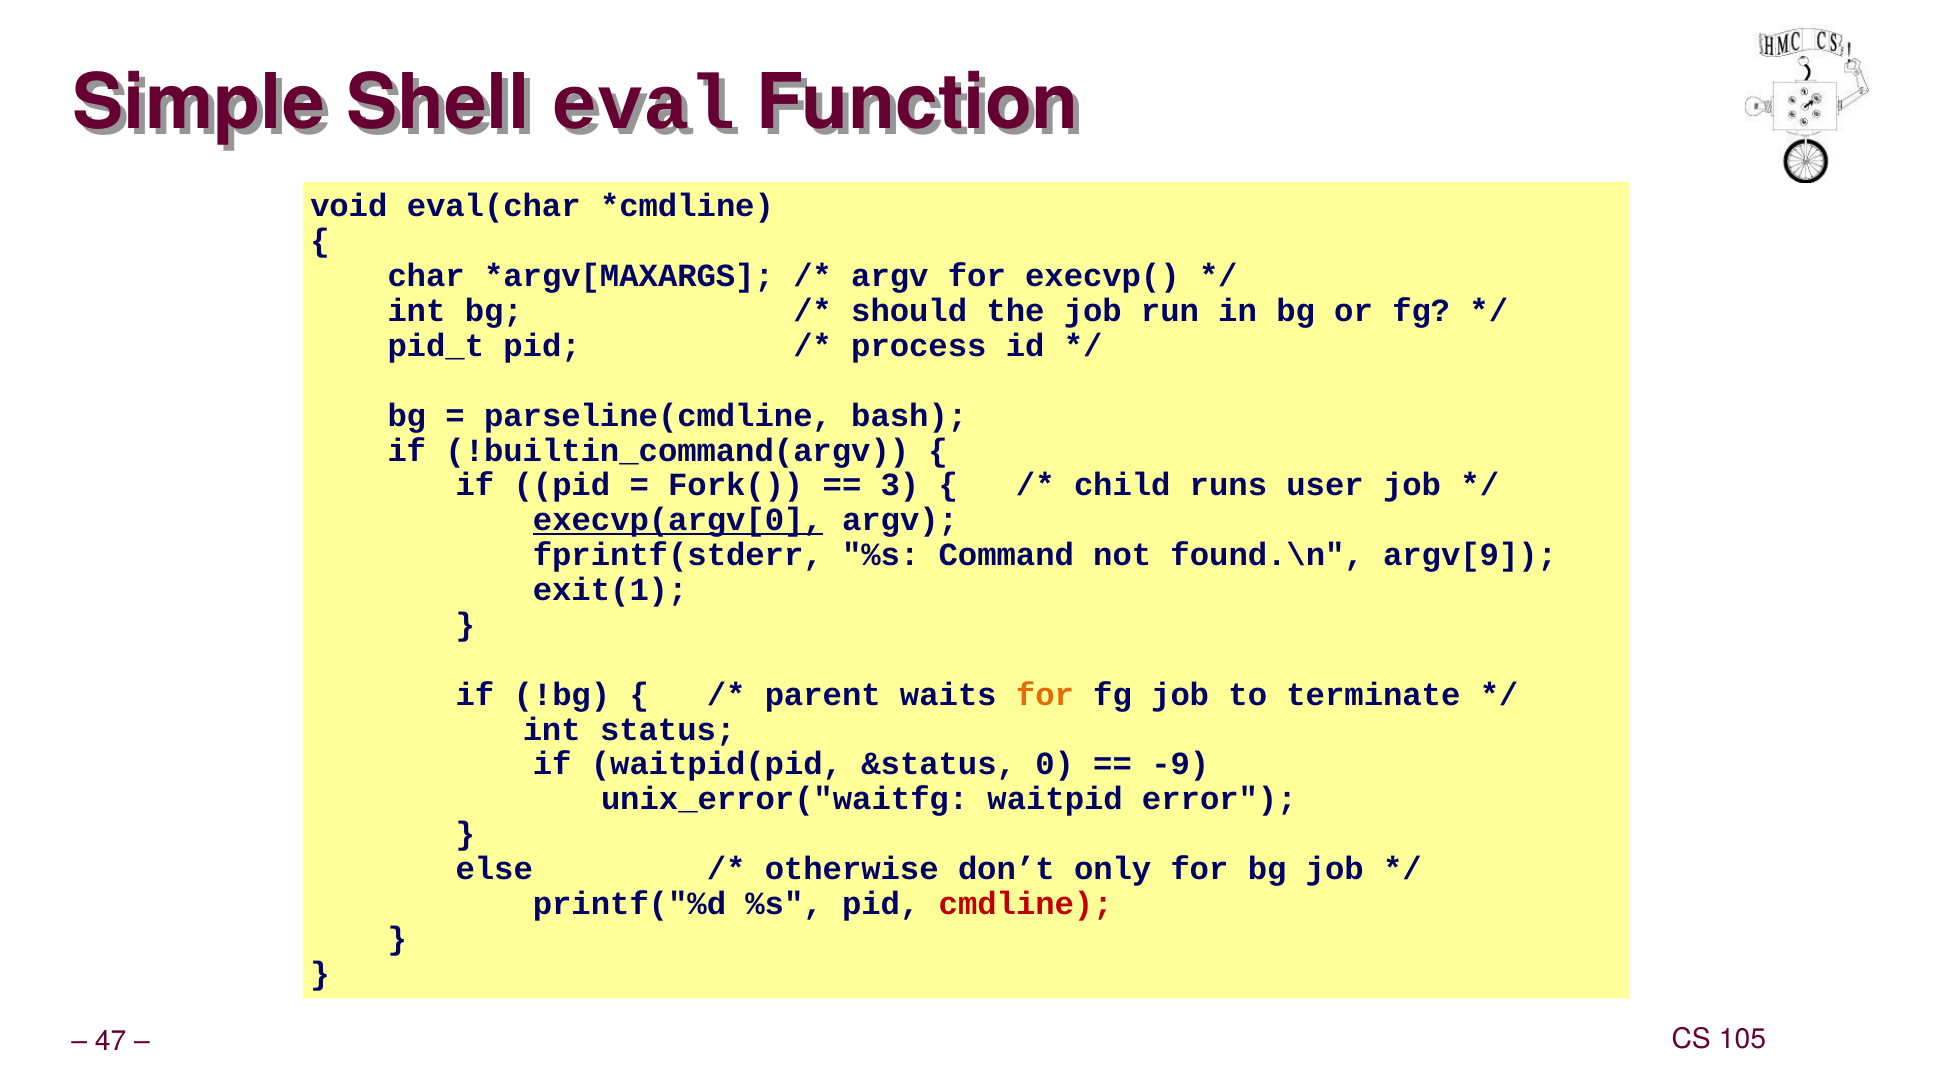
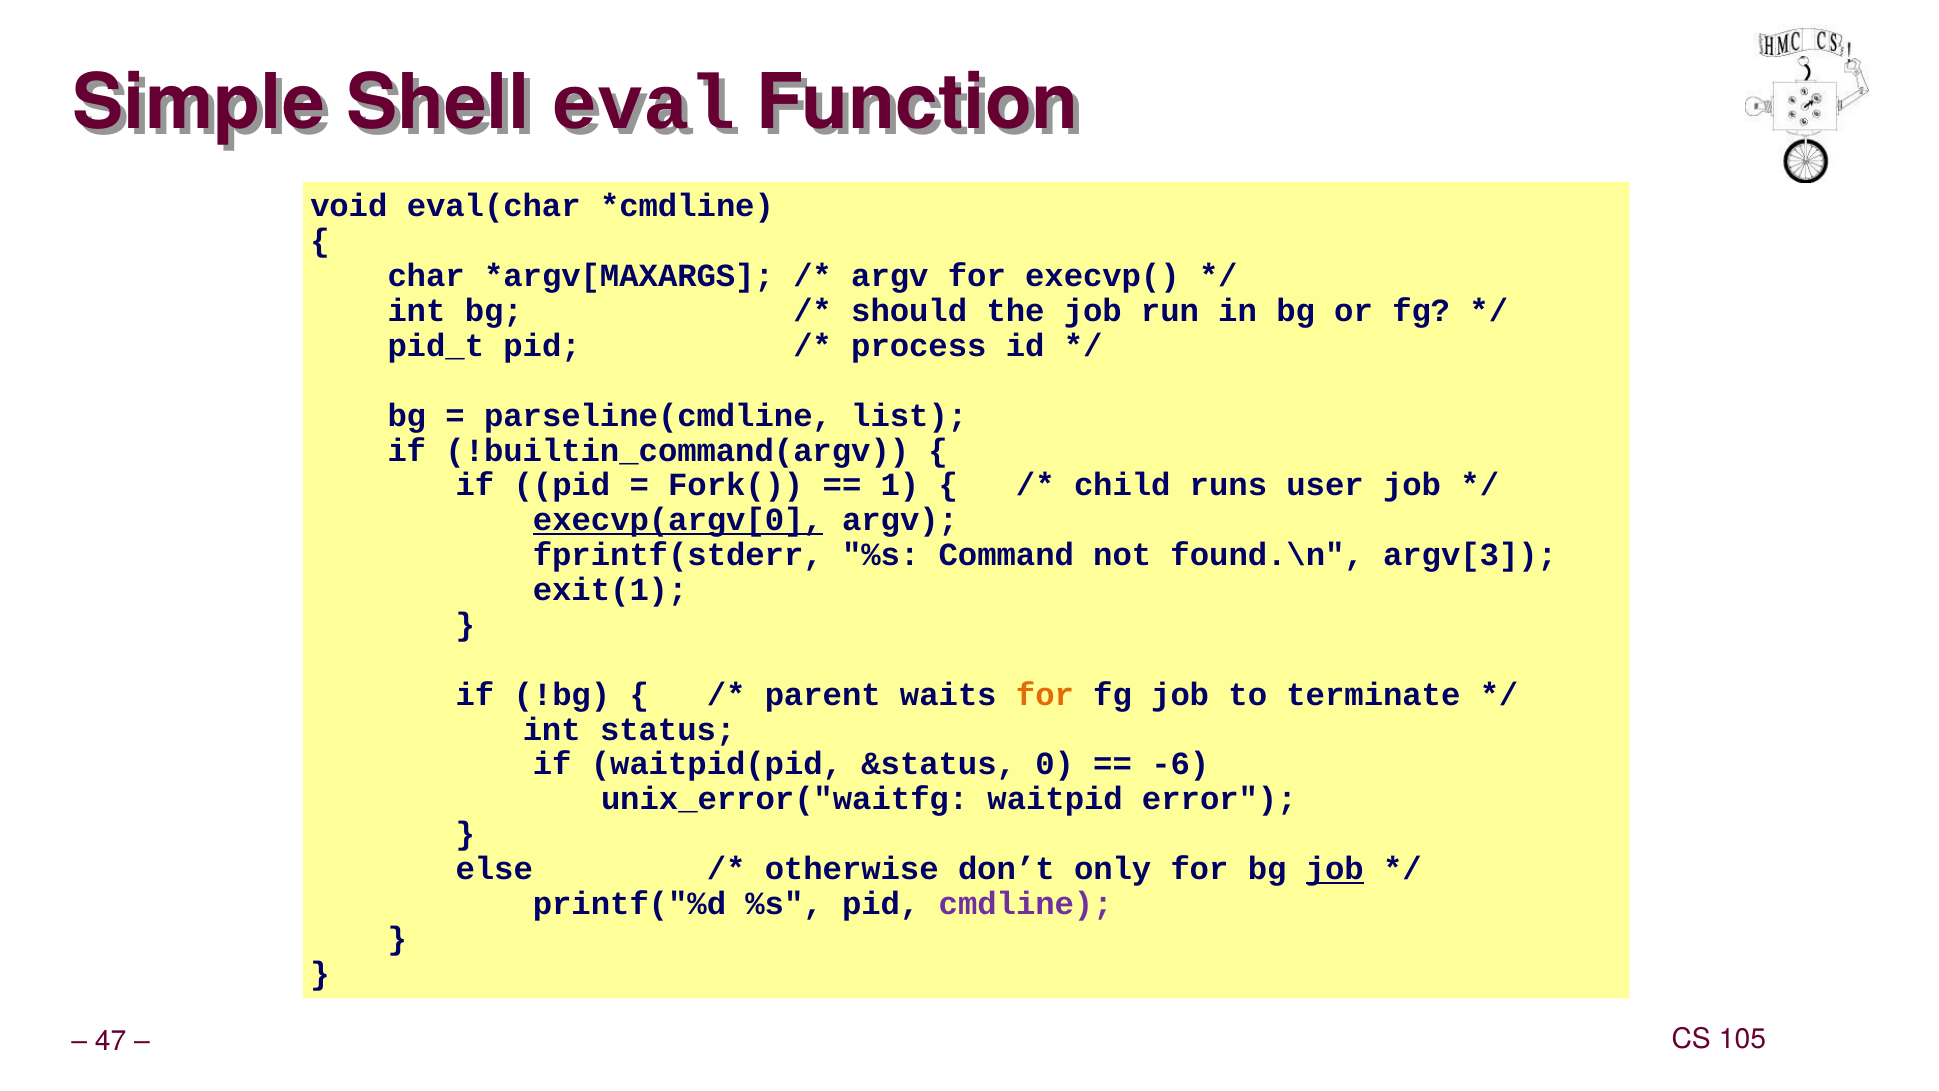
bash: bash -> list
3: 3 -> 1
argv[9: argv[9 -> argv[3
-9: -9 -> -6
job at (1335, 869) underline: none -> present
cmdline colour: red -> purple
